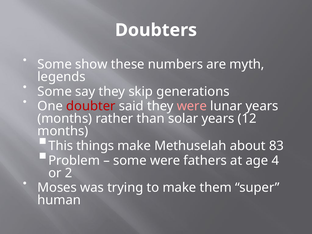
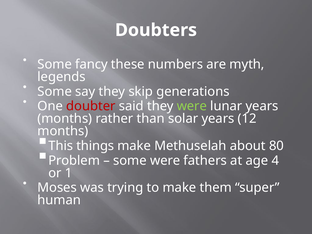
show: show -> fancy
were at (192, 106) colour: pink -> light green
83: 83 -> 80
2: 2 -> 1
